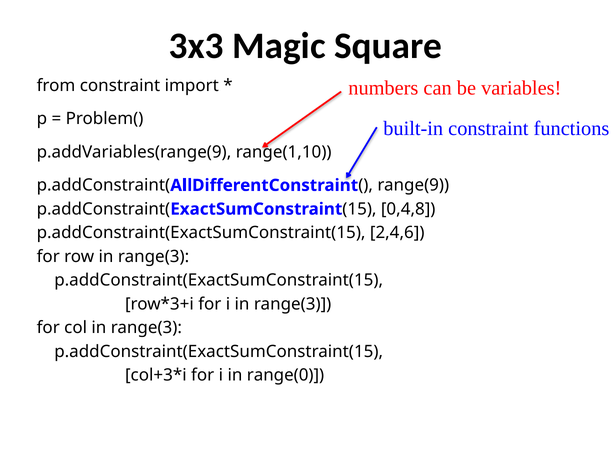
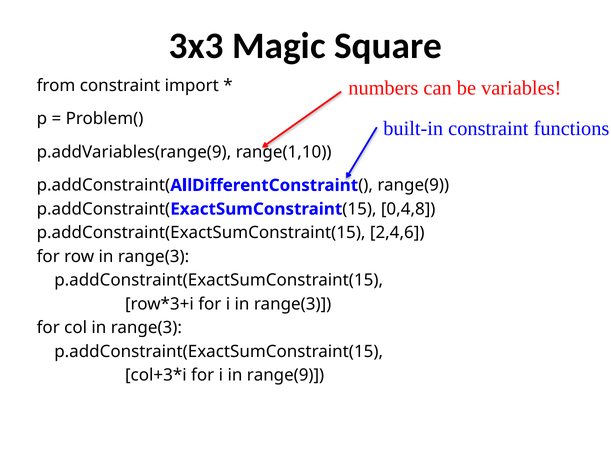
in range(0: range(0 -> range(9
